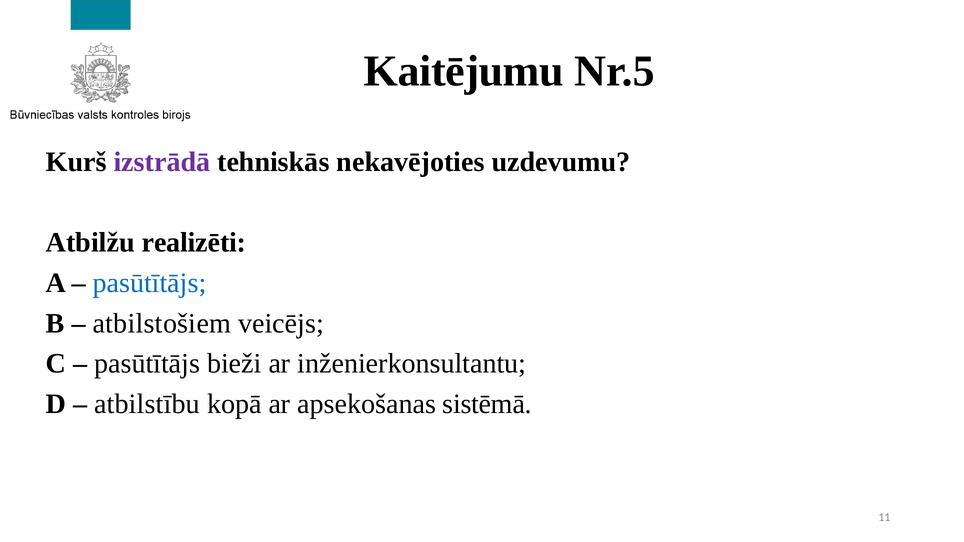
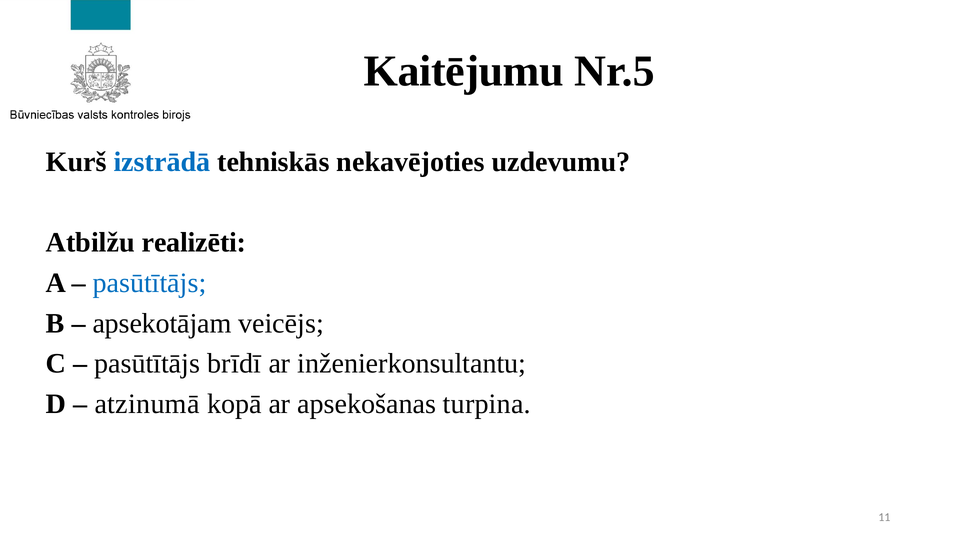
izstrādā colour: purple -> blue
atbilstošiem: atbilstošiem -> apsekotājam
bieži: bieži -> brīdī
atbilstību: atbilstību -> atzinumā
sistēmā: sistēmā -> turpina
